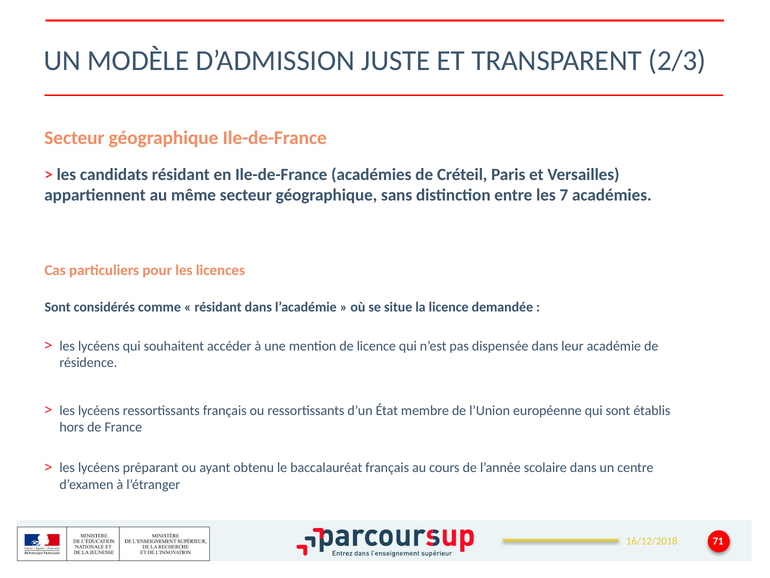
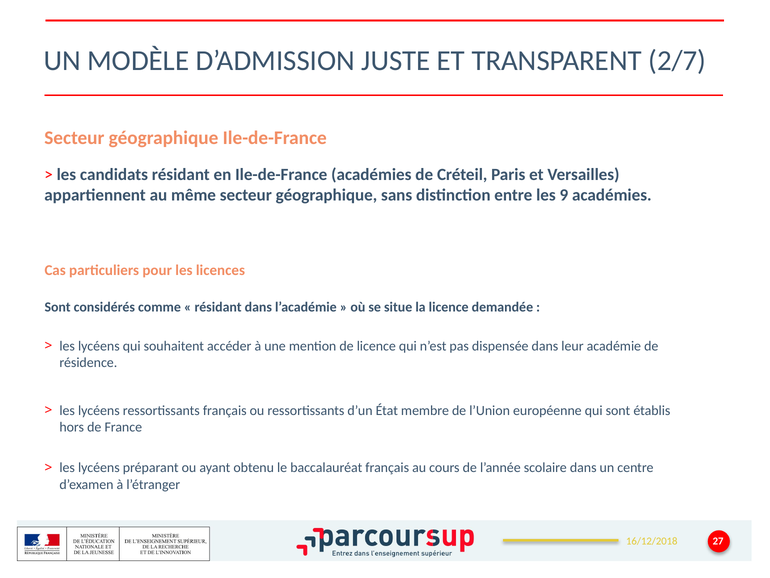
2/3: 2/3 -> 2/7
7: 7 -> 9
71: 71 -> 27
